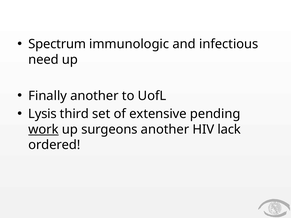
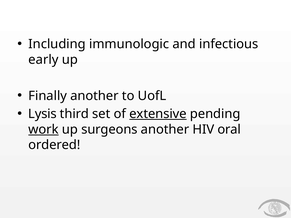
Spectrum: Spectrum -> Including
need: need -> early
extensive underline: none -> present
lack: lack -> oral
